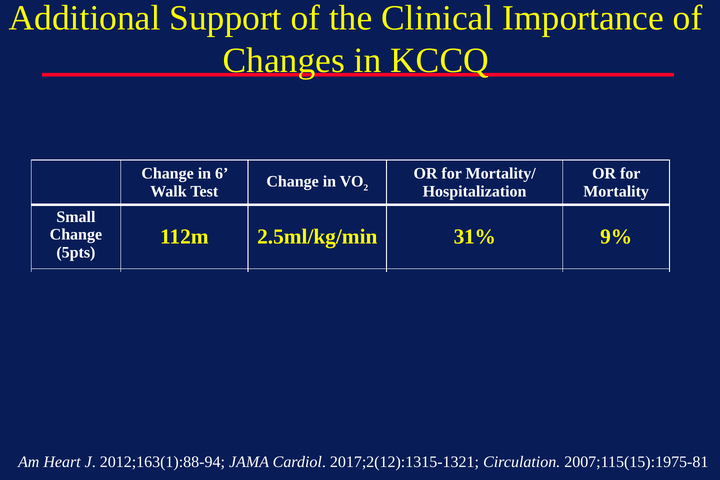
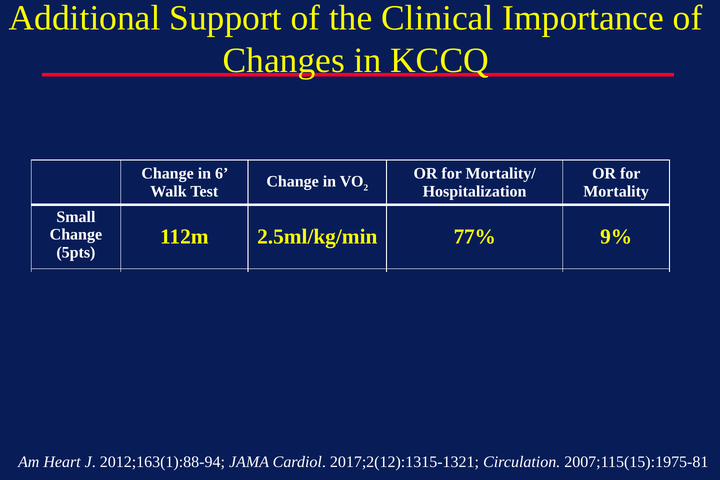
31%: 31% -> 77%
